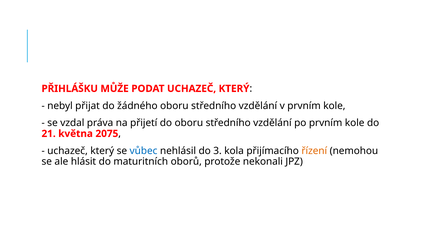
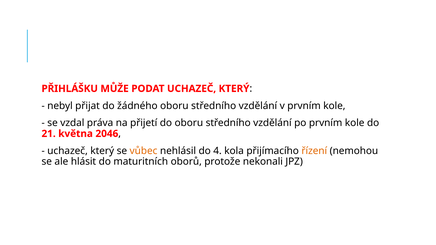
2075: 2075 -> 2046
vůbec colour: blue -> orange
3: 3 -> 4
